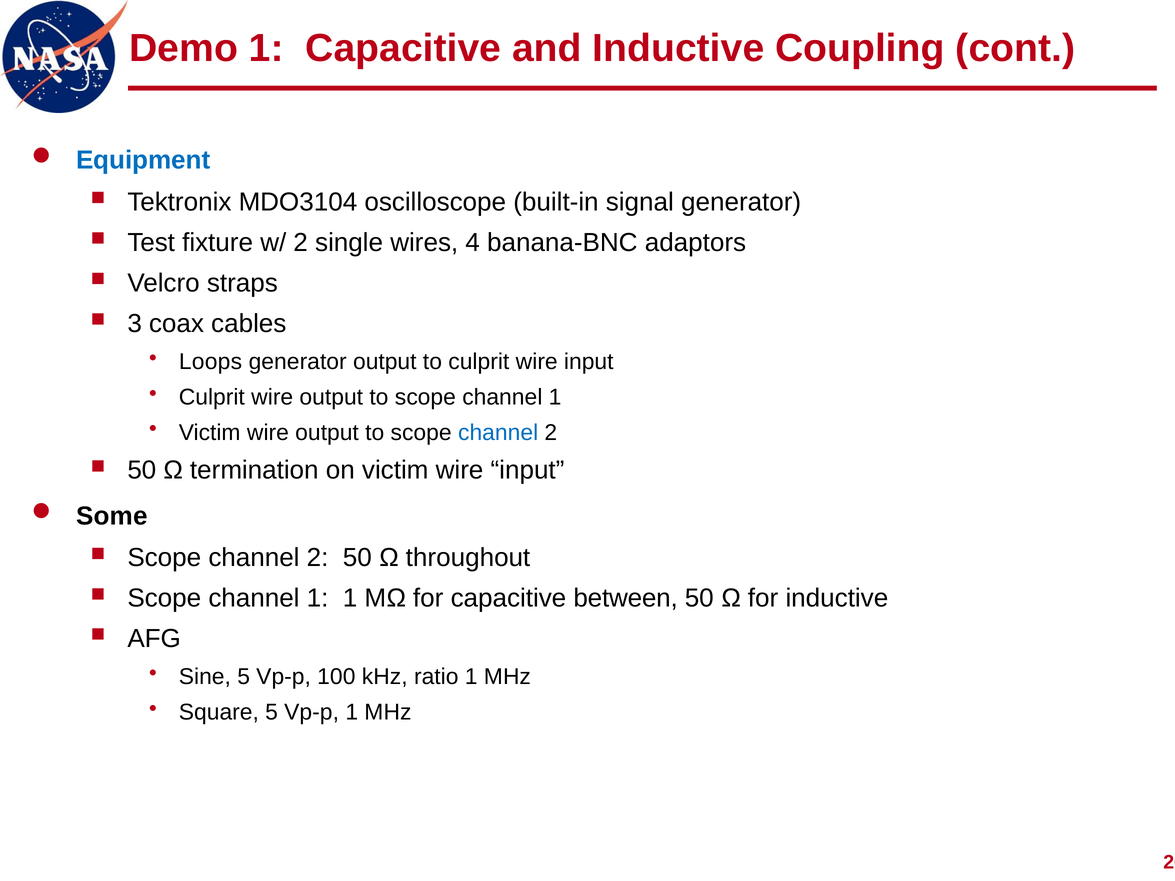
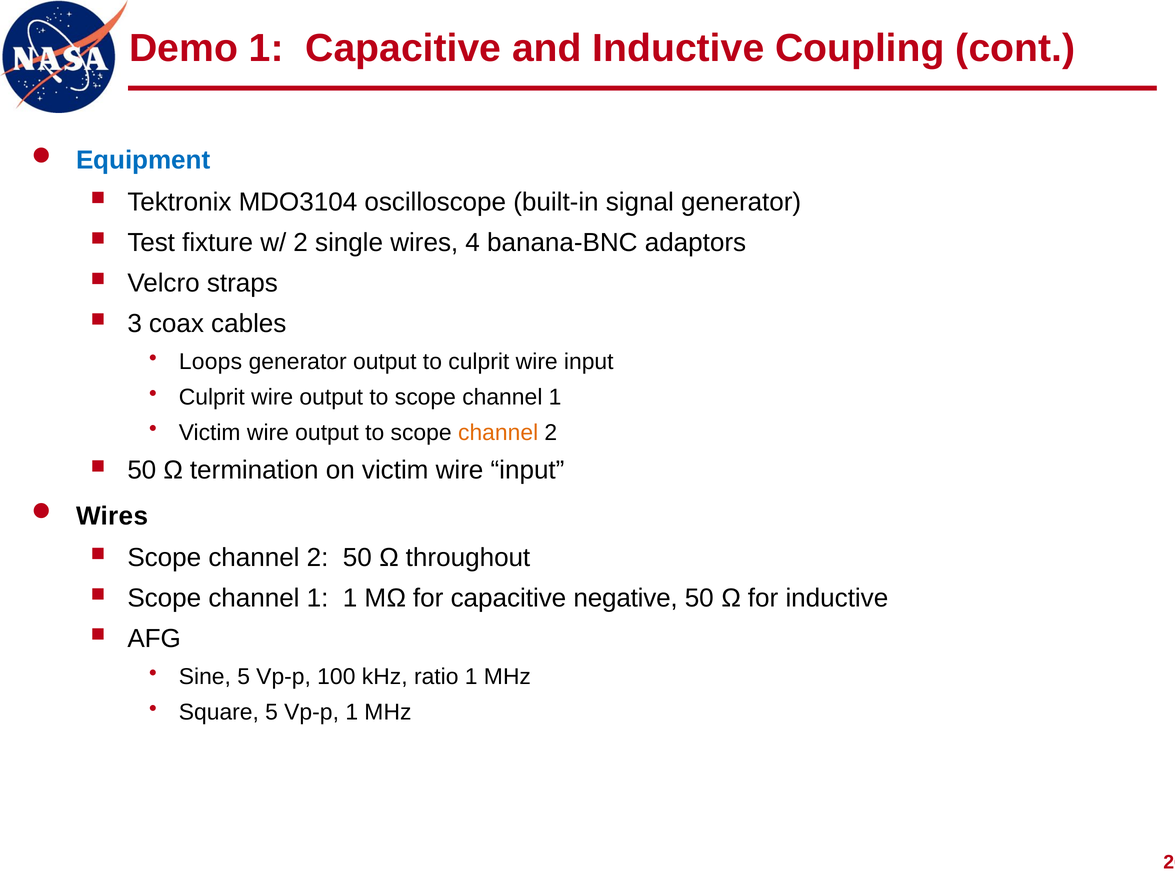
channel at (498, 433) colour: blue -> orange
Some at (112, 516): Some -> Wires
between: between -> negative
